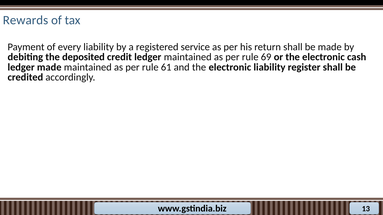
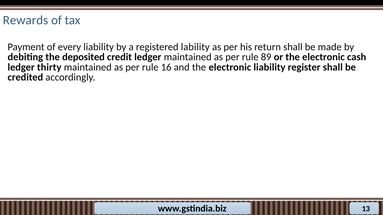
service: service -> lability
69: 69 -> 89
ledger made: made -> thirty
61: 61 -> 16
